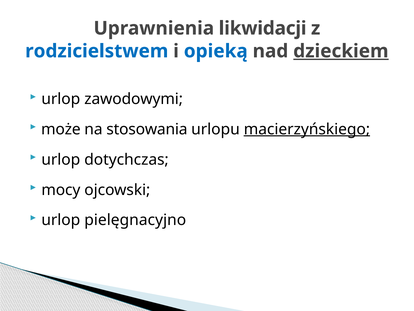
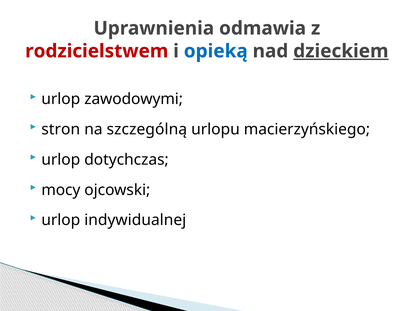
likwidacji: likwidacji -> odmawia
rodzicielstwem colour: blue -> red
może: może -> stron
stosowania: stosowania -> szczególną
macierzyńskiego underline: present -> none
pielęgnacyjno: pielęgnacyjno -> indywidualnej
